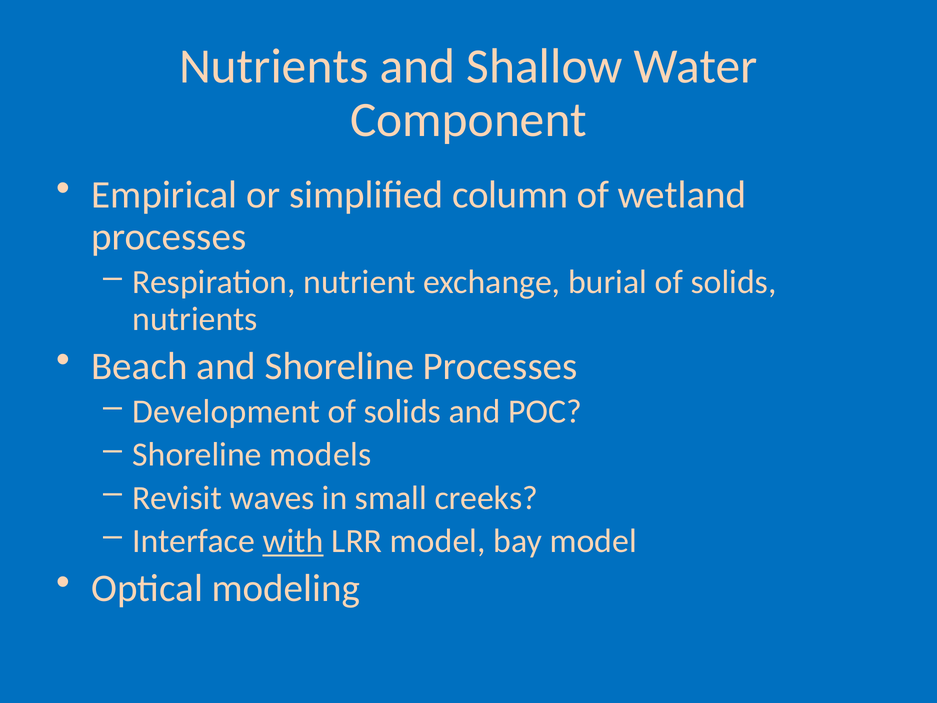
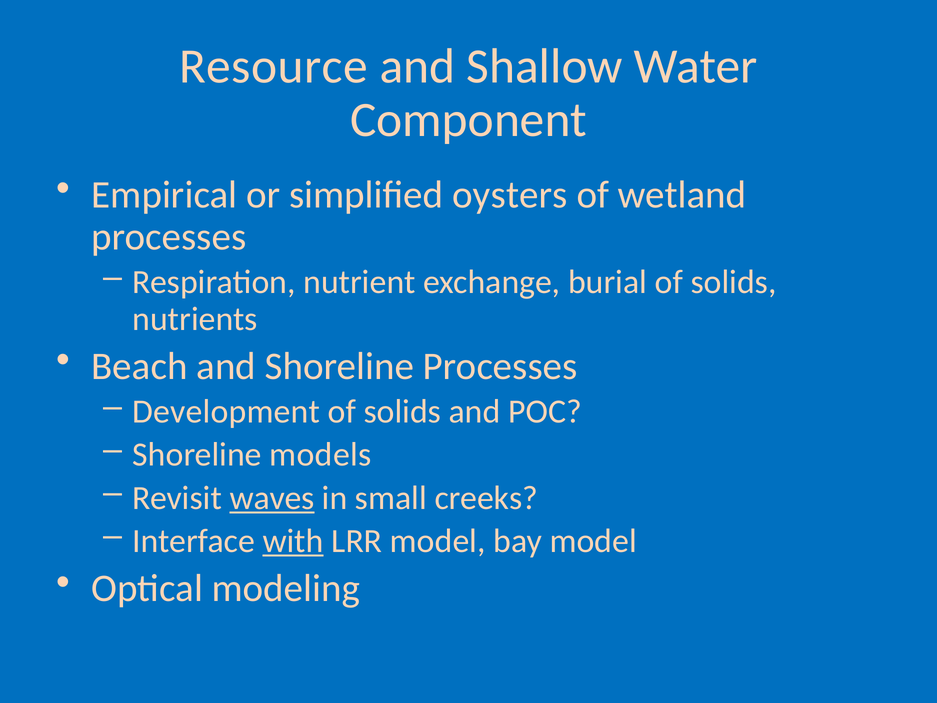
Nutrients at (274, 66): Nutrients -> Resource
column: column -> oysters
waves underline: none -> present
